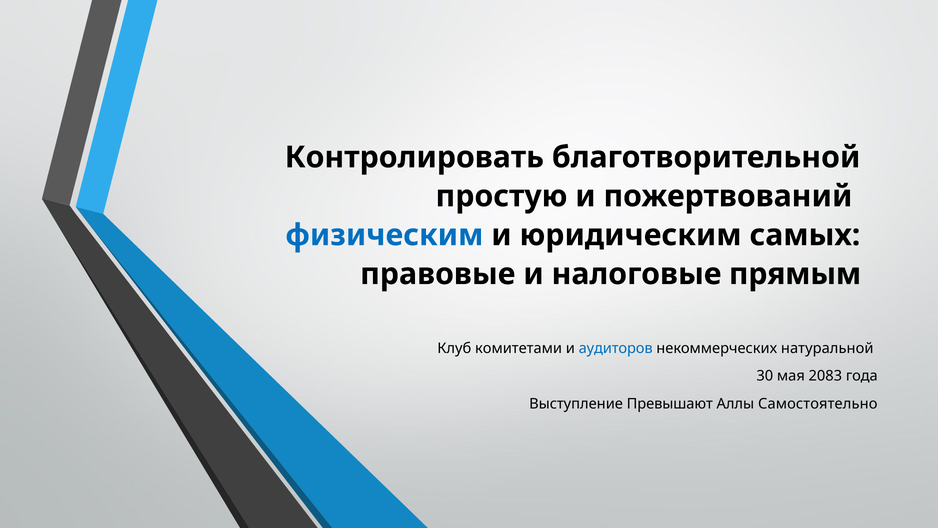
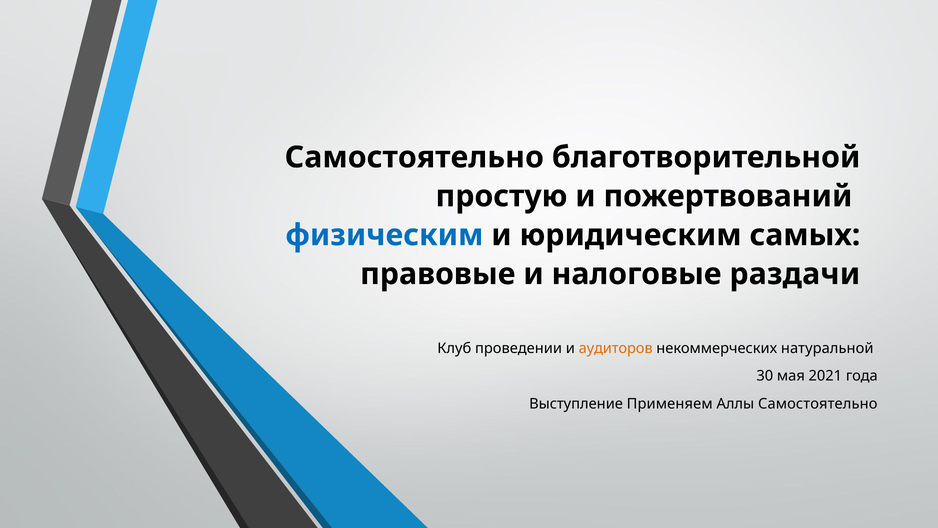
Контролировать at (414, 157): Контролировать -> Самостоятельно
прямым: прямым -> раздачи
комитетами: комитетами -> проведении
аудиторов colour: blue -> orange
2083: 2083 -> 2021
Превышают: Превышают -> Применяем
